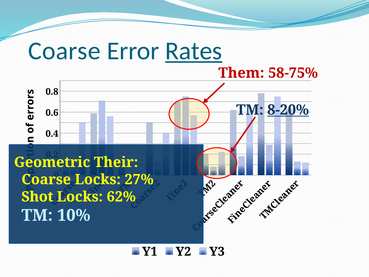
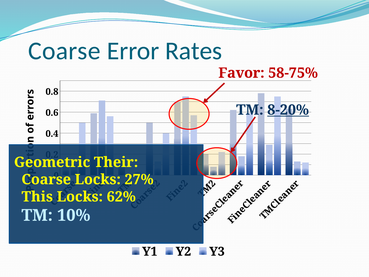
Rates underline: present -> none
Them: Them -> Favor
Shot: Shot -> This
